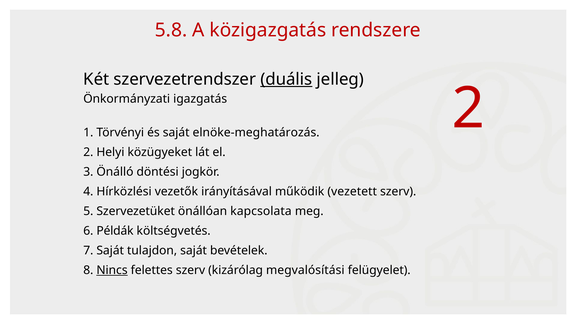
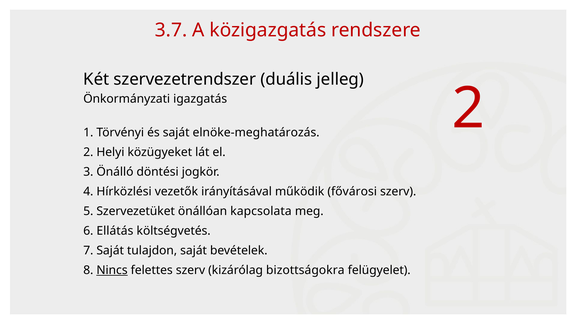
5.8: 5.8 -> 3.7
duális underline: present -> none
vezetett: vezetett -> fővárosi
Példák: Példák -> Ellátás
megvalósítási: megvalósítási -> bizottságokra
